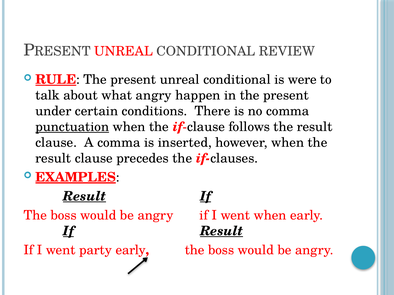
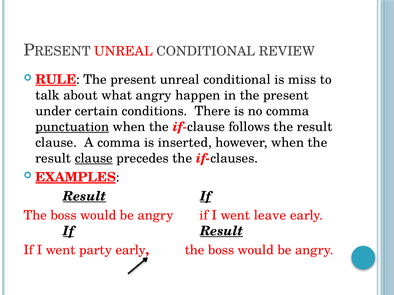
were: were -> miss
clause at (94, 158) underline: none -> present
went when: when -> leave
